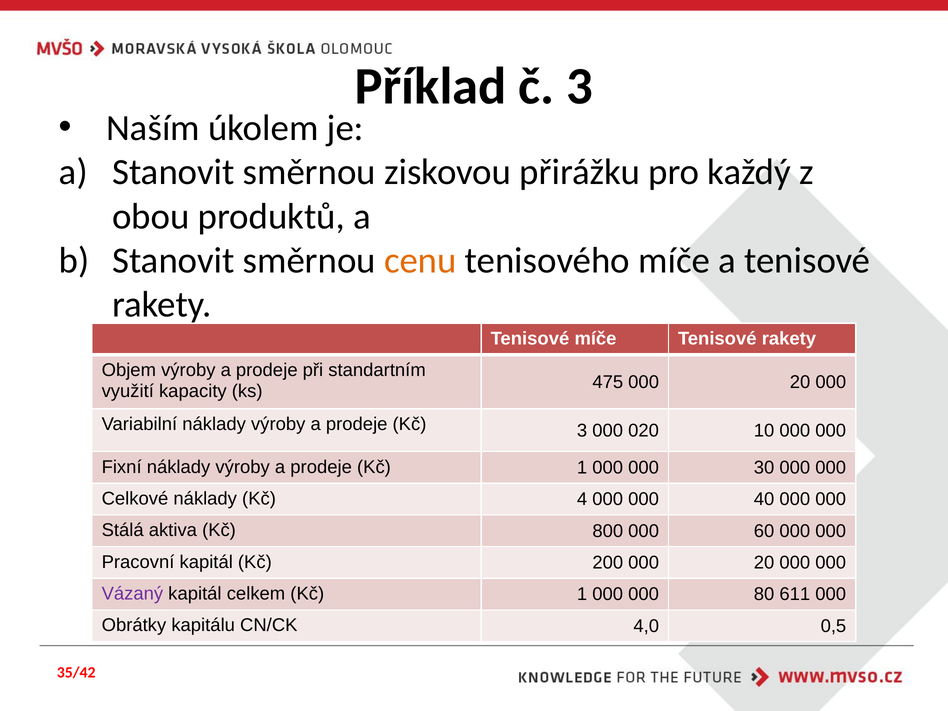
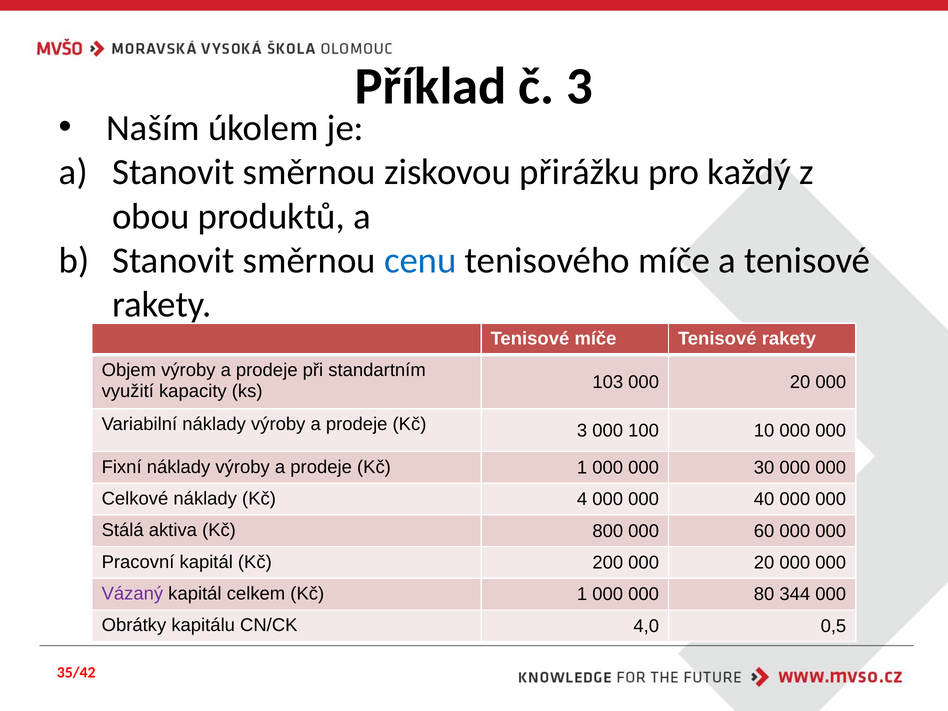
cenu colour: orange -> blue
475: 475 -> 103
020: 020 -> 100
611: 611 -> 344
